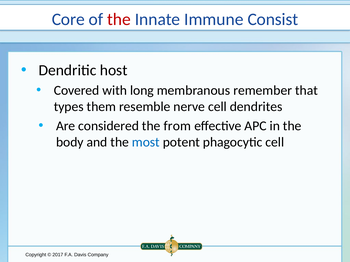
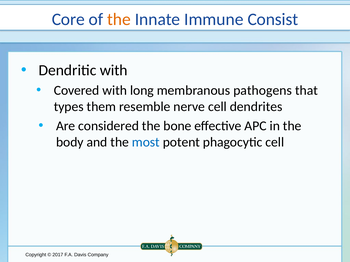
the at (119, 19) colour: red -> orange
Dendritic host: host -> with
remember: remember -> pathogens
from: from -> bone
